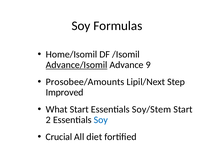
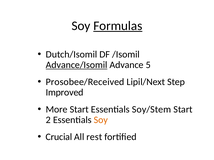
Formulas underline: none -> present
Home/Isomil: Home/Isomil -> Dutch/Isomil
9: 9 -> 5
Prosobee/Amounts: Prosobee/Amounts -> Prosobee/Received
What: What -> More
Soy at (101, 120) colour: blue -> orange
diet: diet -> rest
